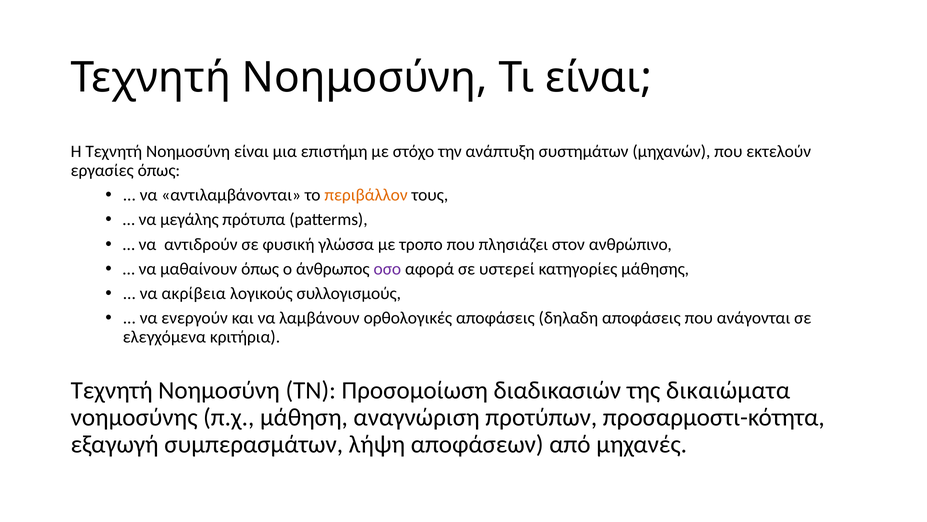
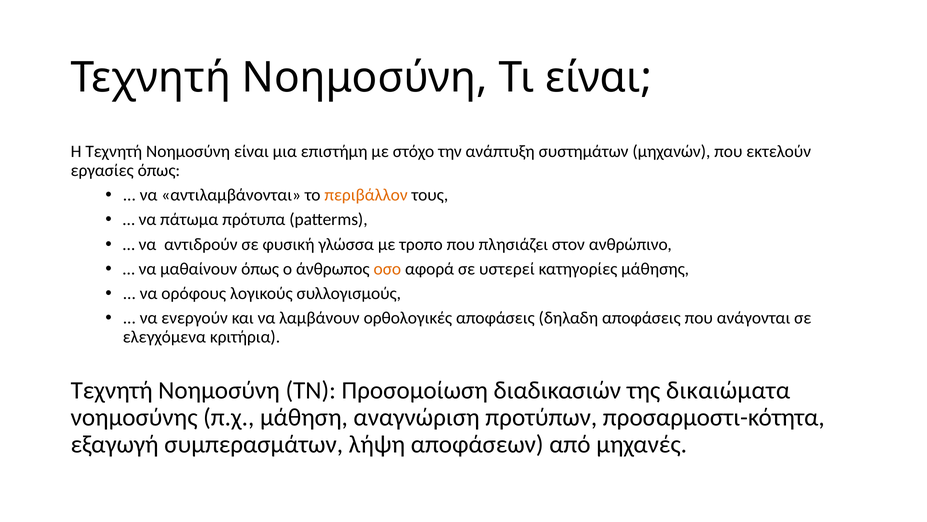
μεγάλης: μεγάλης -> πάτωμα
οσο colour: purple -> orange
ακρίβεια: ακρίβεια -> ορόφους
